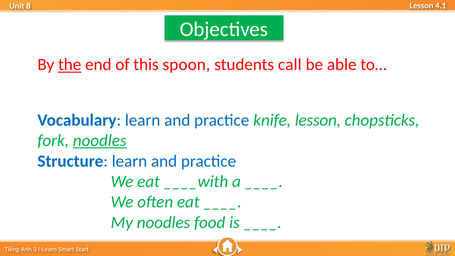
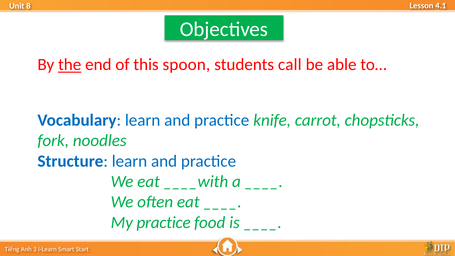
knife lesson: lesson -> carrot
noodles at (100, 141) underline: present -> none
My noodles: noodles -> practice
